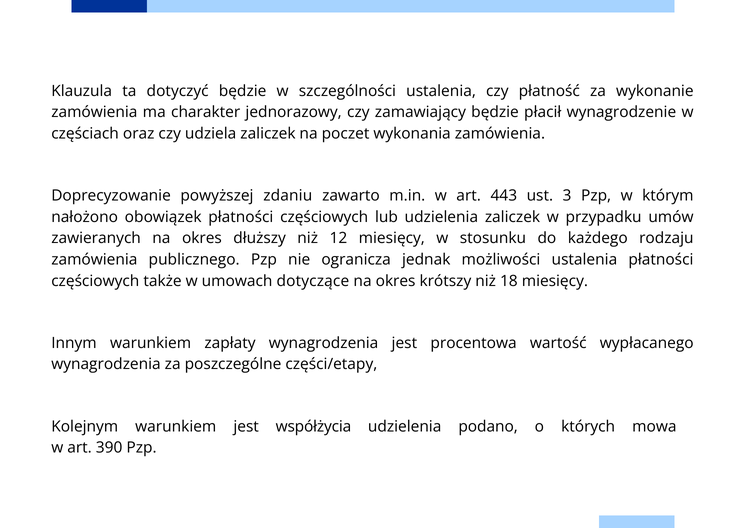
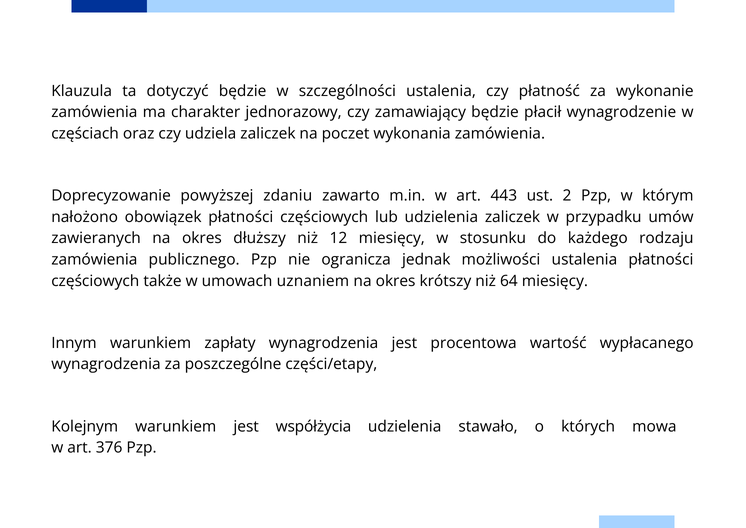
3: 3 -> 2
dotyczące: dotyczące -> uznaniem
18: 18 -> 64
podano: podano -> stawało
390: 390 -> 376
